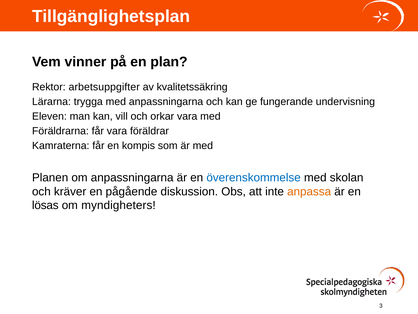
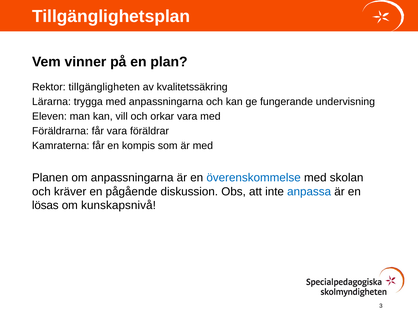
arbetsuppgifter: arbetsuppgifter -> tillgängligheten
anpassa colour: orange -> blue
myndigheters: myndigheters -> kunskapsnivå
